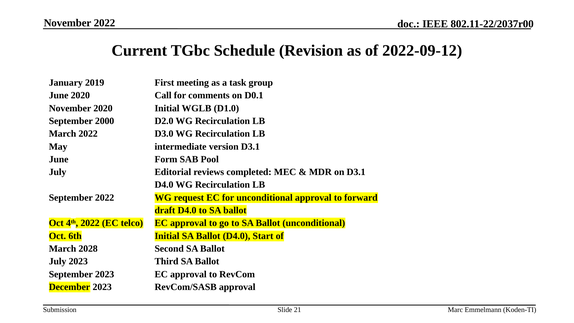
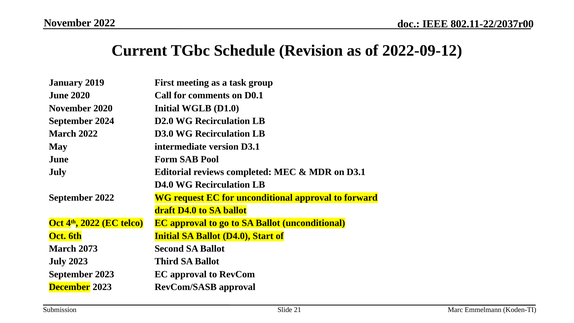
2000: 2000 -> 2024
2028: 2028 -> 2073
